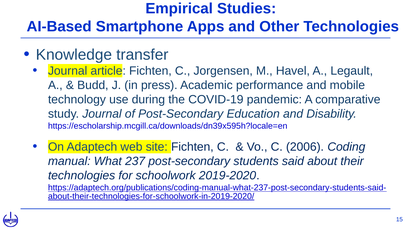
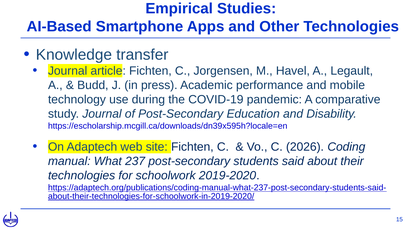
2006: 2006 -> 2026
